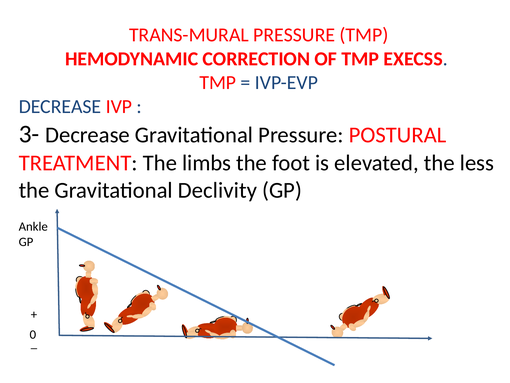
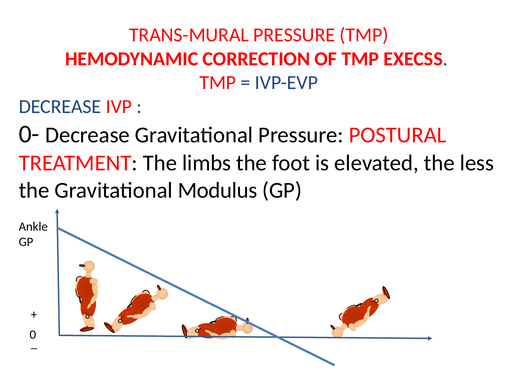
3-: 3- -> 0-
Declivity: Declivity -> Modulus
